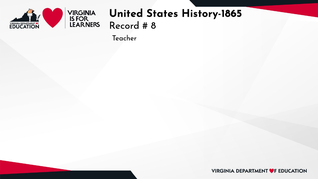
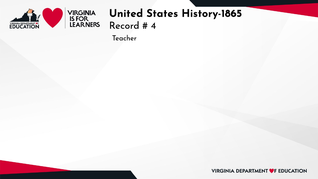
8: 8 -> 4
